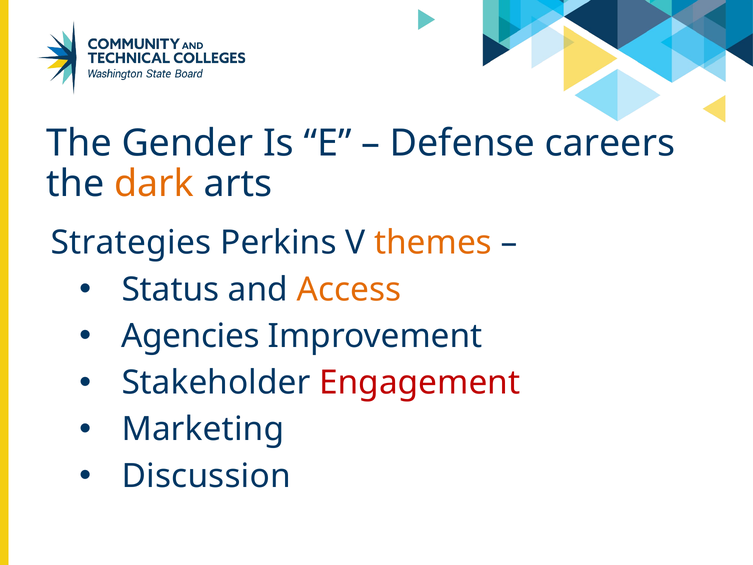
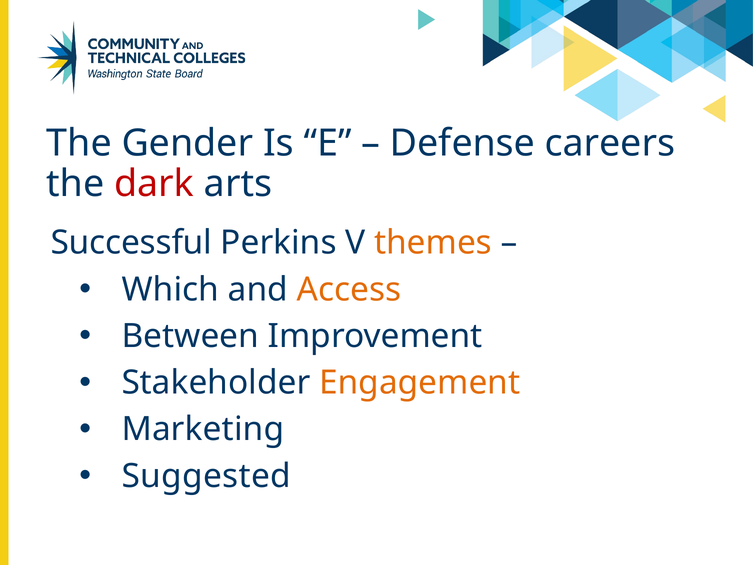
dark colour: orange -> red
Strategies: Strategies -> Successful
Status: Status -> Which
Agencies: Agencies -> Between
Engagement colour: red -> orange
Discussion: Discussion -> Suggested
